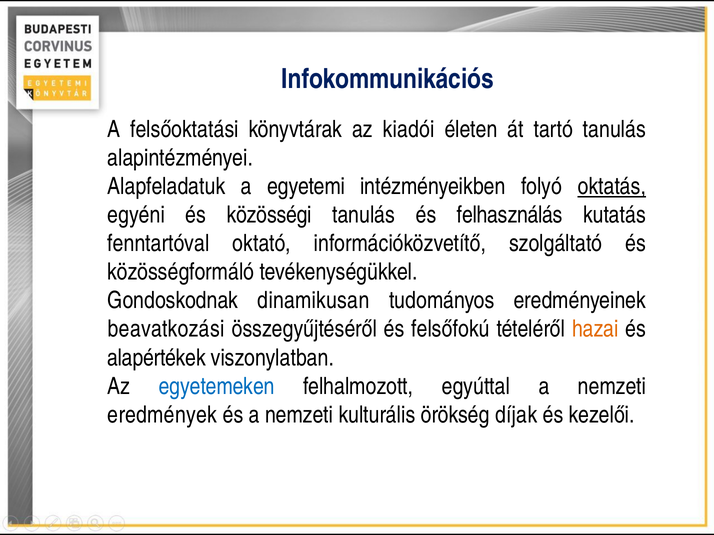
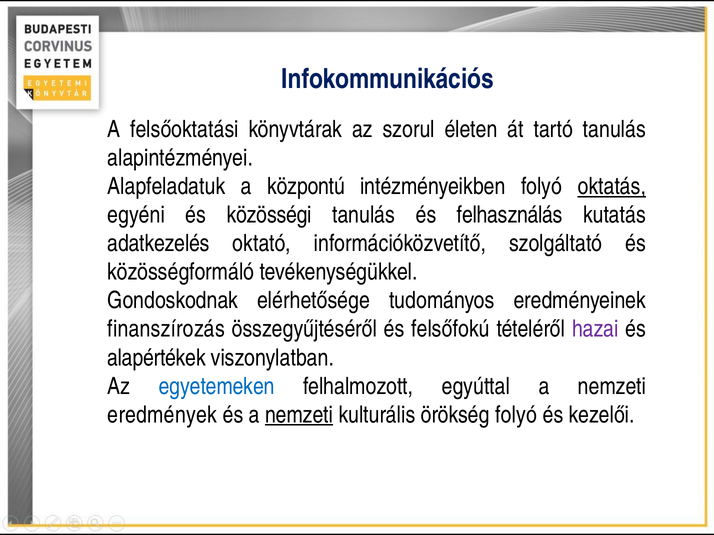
kiadói: kiadói -> szorul
egyetemi: egyetemi -> központú
fenntartóval: fenntartóval -> adatkezelés
dinamikusan: dinamikusan -> elérhetősége
beavatkozási: beavatkozási -> finanszírozás
hazai colour: orange -> purple
nemzeti at (299, 415) underline: none -> present
örökség díjak: díjak -> folyó
